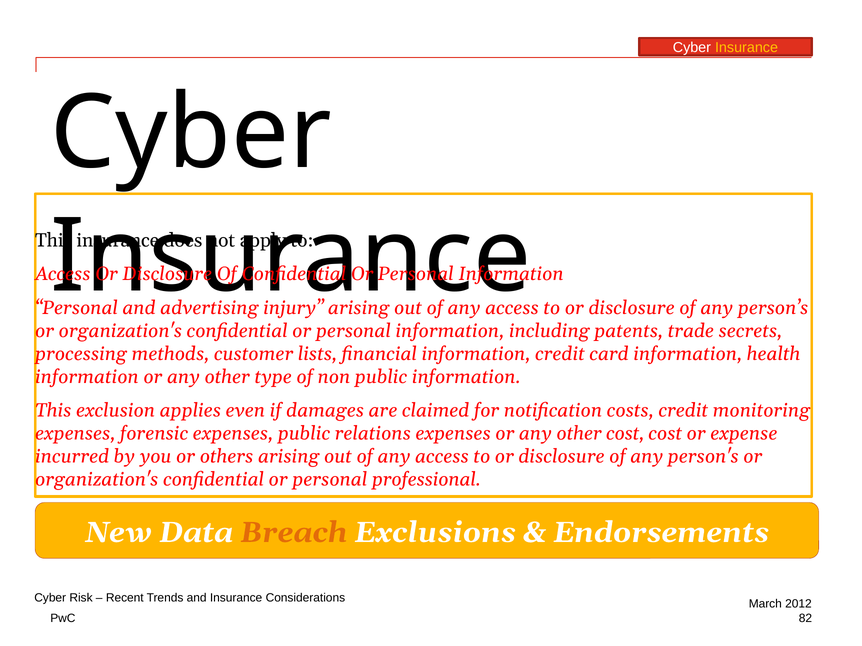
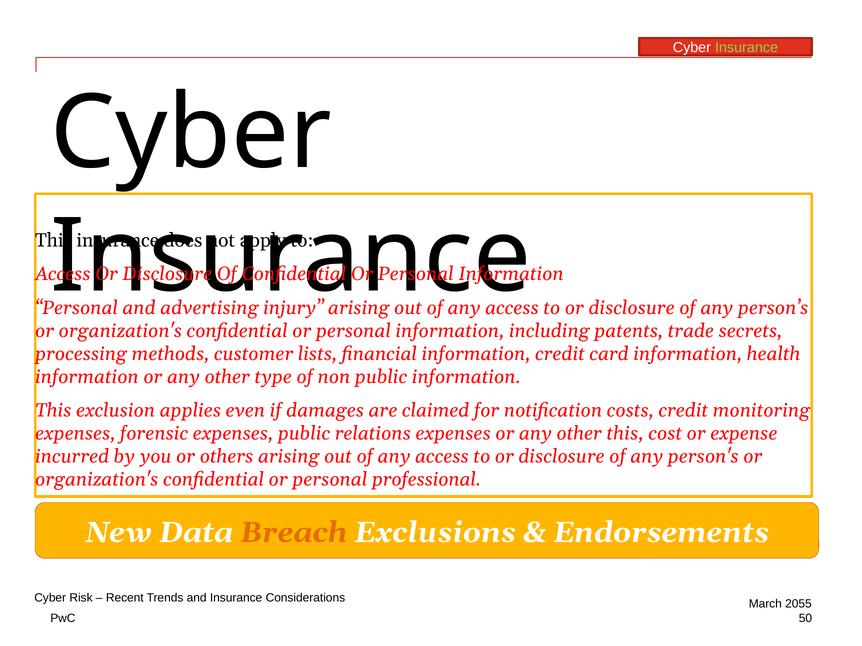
Insurance at (747, 48) colour: yellow -> light green
other cost: cost -> this
2012: 2012 -> 2055
82: 82 -> 50
